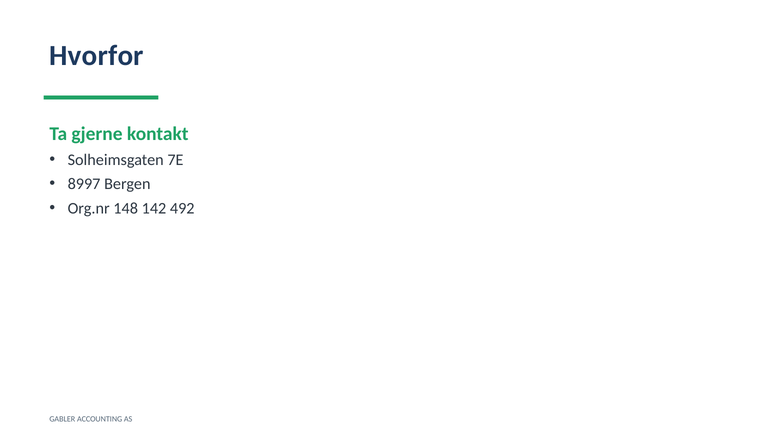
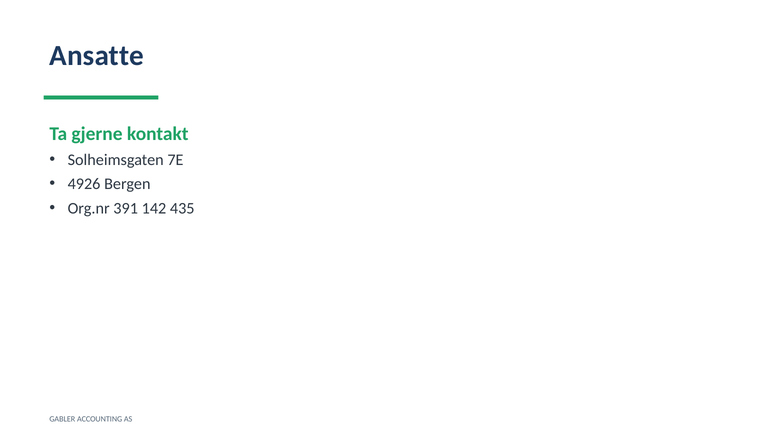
Hvorfor: Hvorfor -> Ansatte
8997: 8997 -> 4926
148: 148 -> 391
492: 492 -> 435
